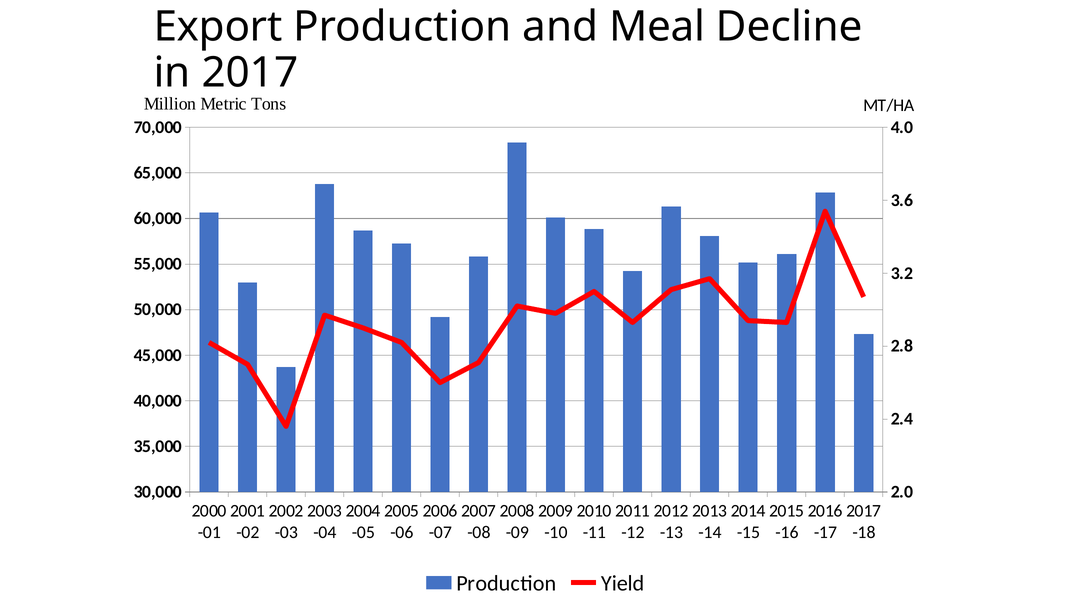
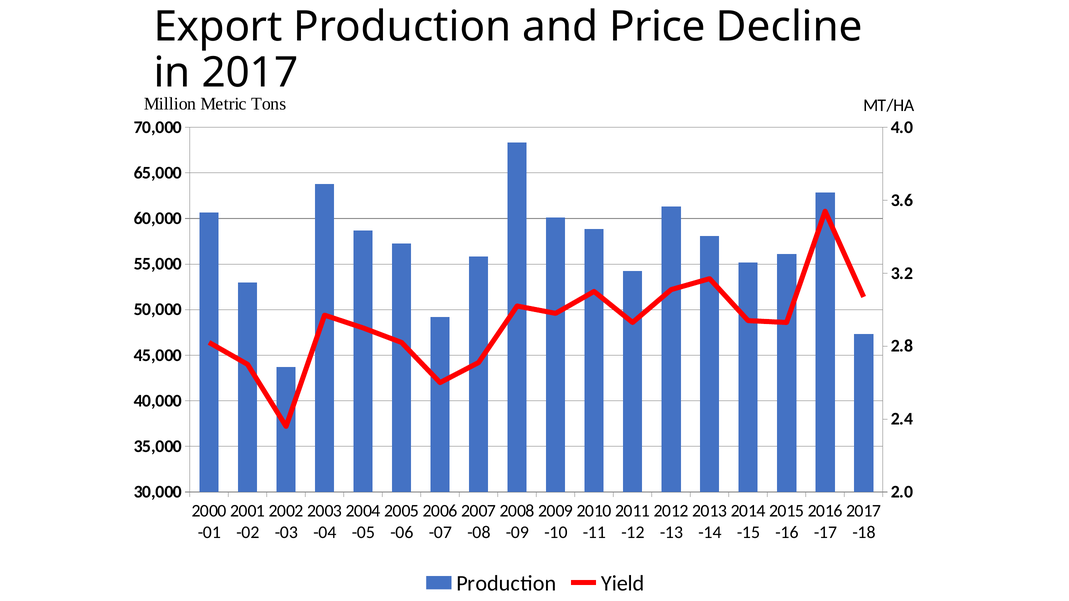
Meal: Meal -> Price
